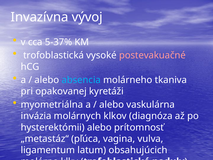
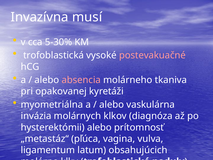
vývoj: vývoj -> musí
5-37%: 5-37% -> 5-30%
absencia colour: light blue -> pink
